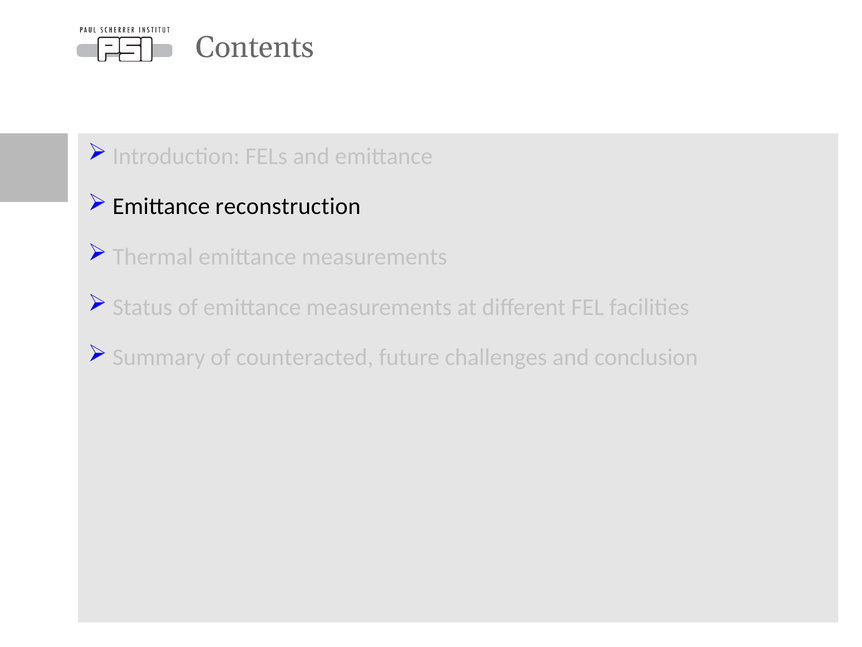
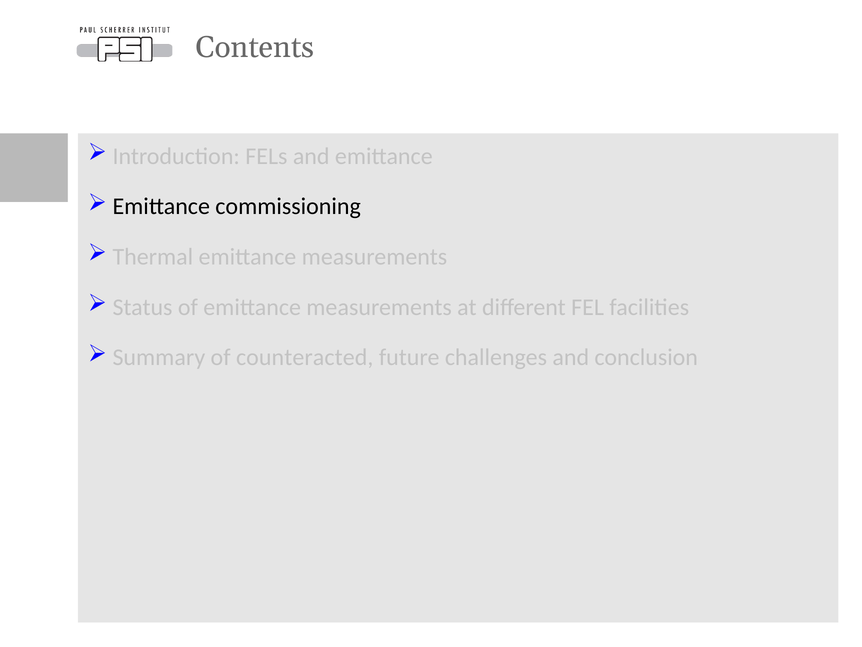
reconstruction: reconstruction -> commissioning
